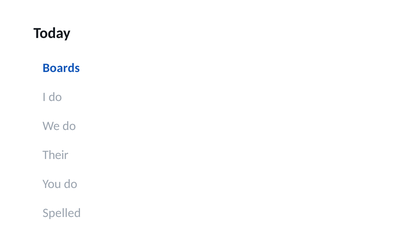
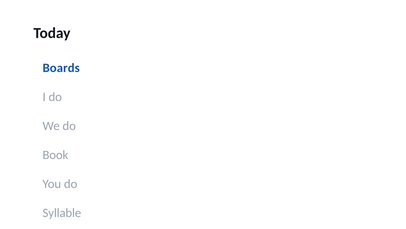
Their: Their -> Book
Spelled: Spelled -> Syllable
